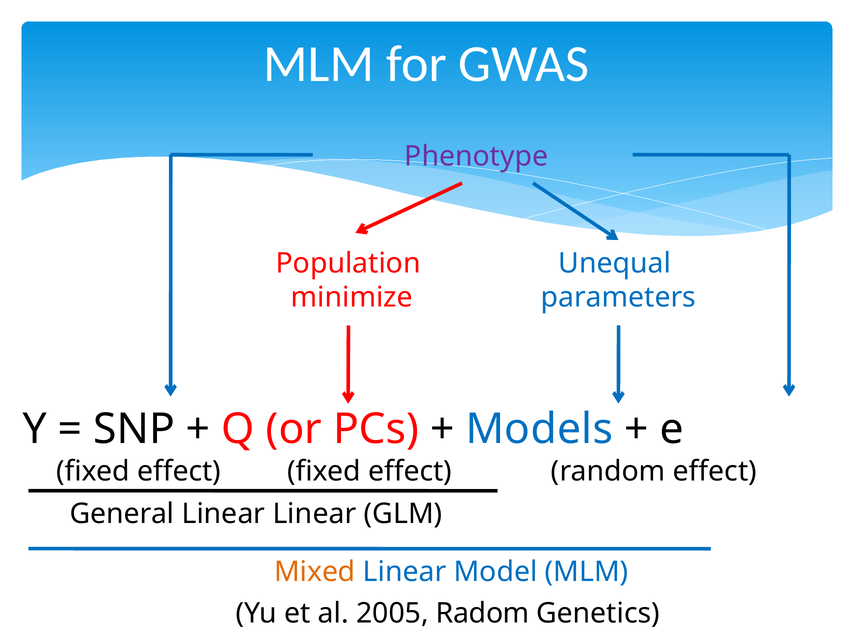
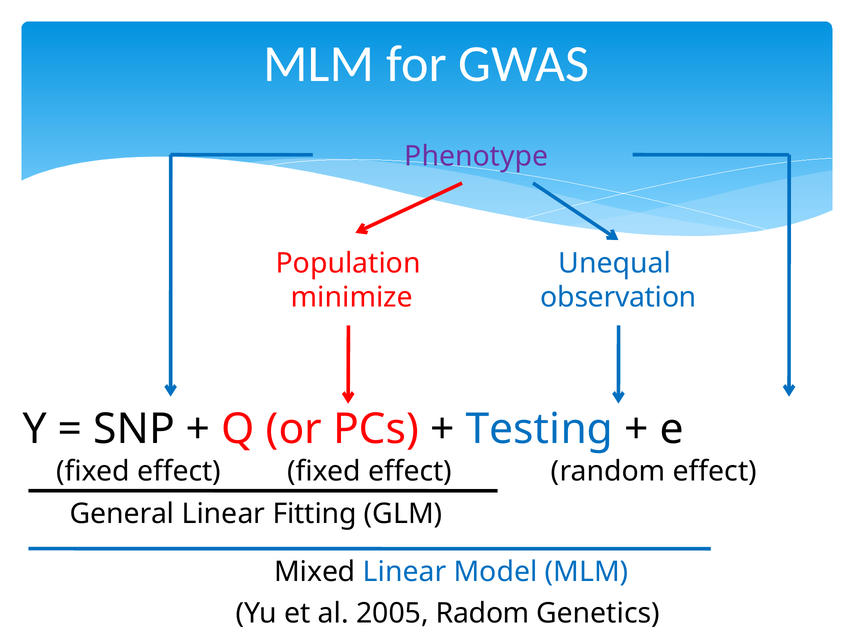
parameters: parameters -> observation
Models: Models -> Testing
Linear Linear: Linear -> Fitting
Mixed colour: orange -> black
